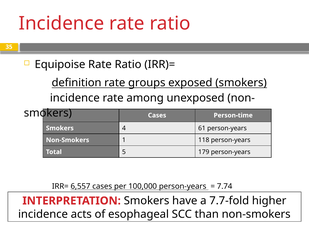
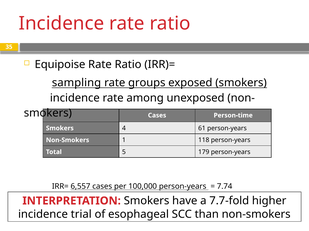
definition: definition -> sampling
acts: acts -> trial
